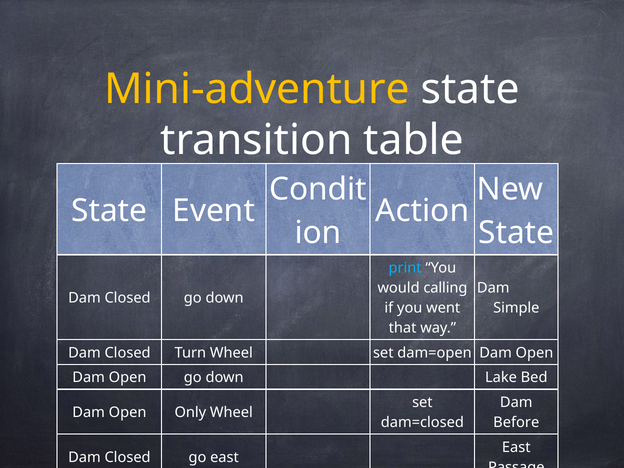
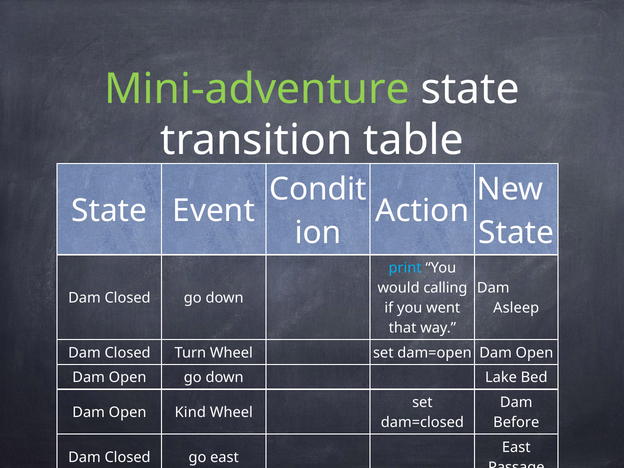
Mini-adventure colour: yellow -> light green
Simple: Simple -> Asleep
Only: Only -> Kind
